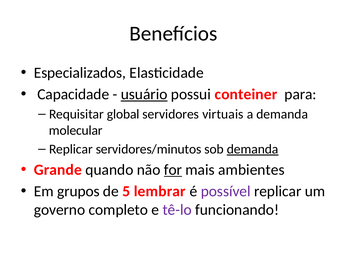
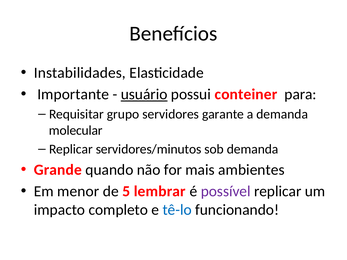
Especializados: Especializados -> Instabilidades
Capacidade: Capacidade -> Importante
global: global -> grupo
virtuais: virtuais -> garante
demanda at (253, 149) underline: present -> none
for underline: present -> none
grupos: grupos -> menor
governo: governo -> impacto
tê-lo colour: purple -> blue
